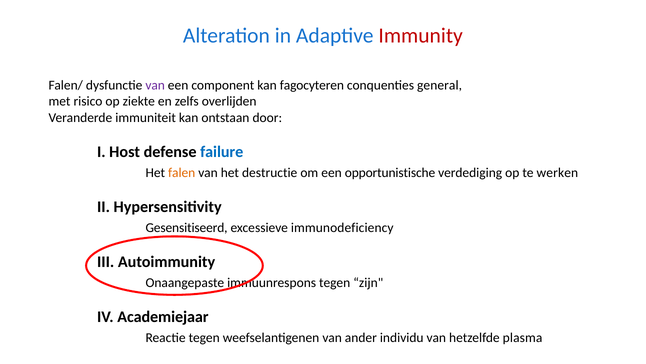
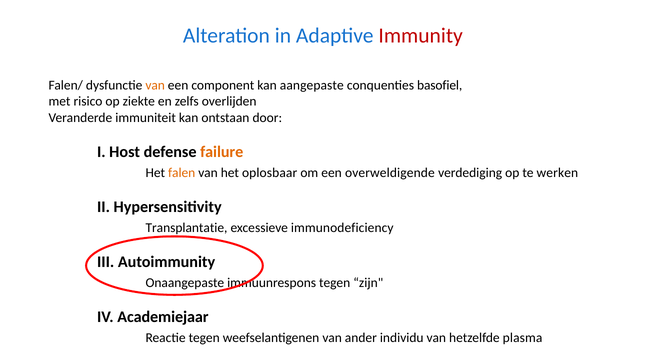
van at (155, 85) colour: purple -> orange
fagocyteren: fagocyteren -> aangepaste
general: general -> basofiel
failure colour: blue -> orange
destructie: destructie -> oplosbaar
opportunistische: opportunistische -> overweldigende
Gesensitiseerd: Gesensitiseerd -> Transplantatie
